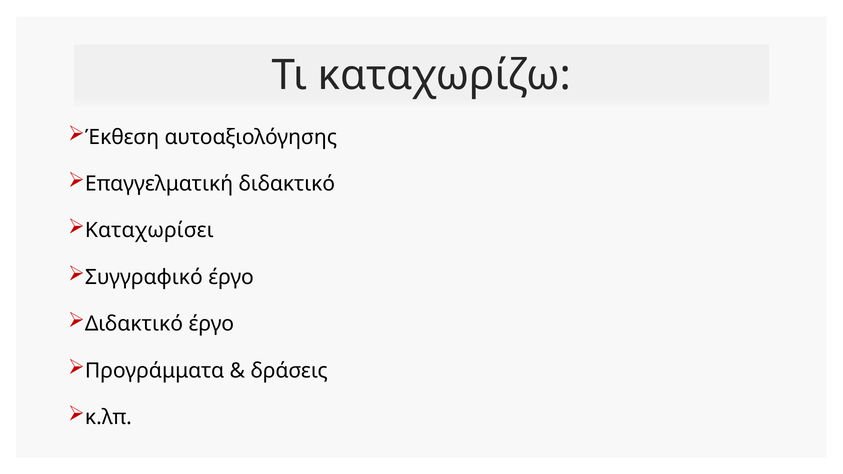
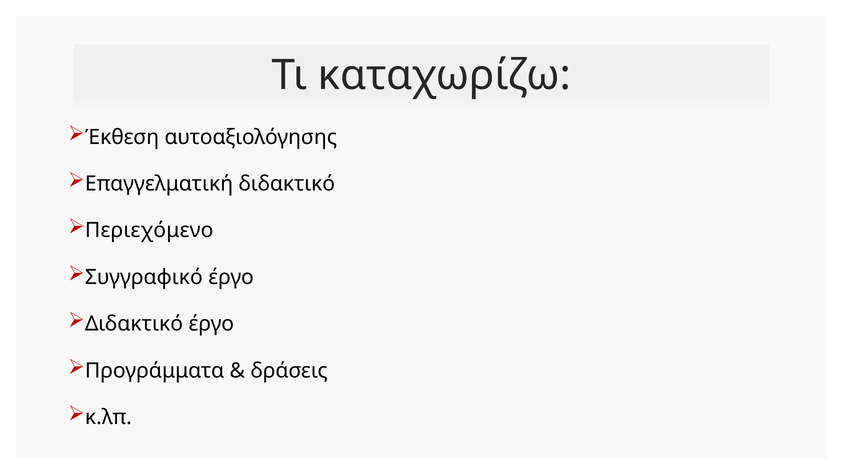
Καταχωρίσει: Καταχωρίσει -> Περιεχόμενο
